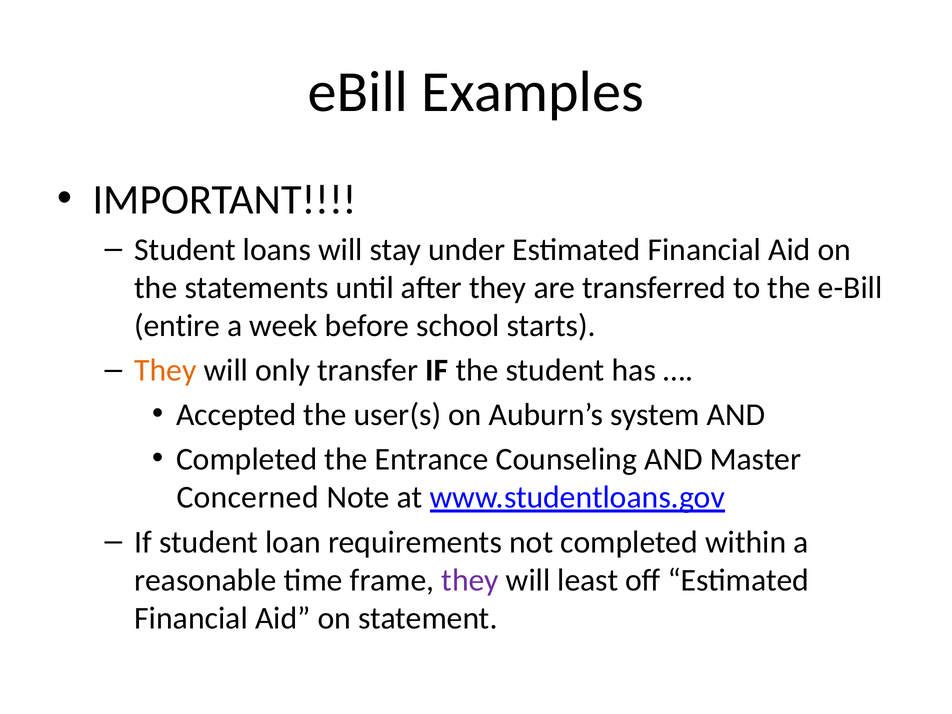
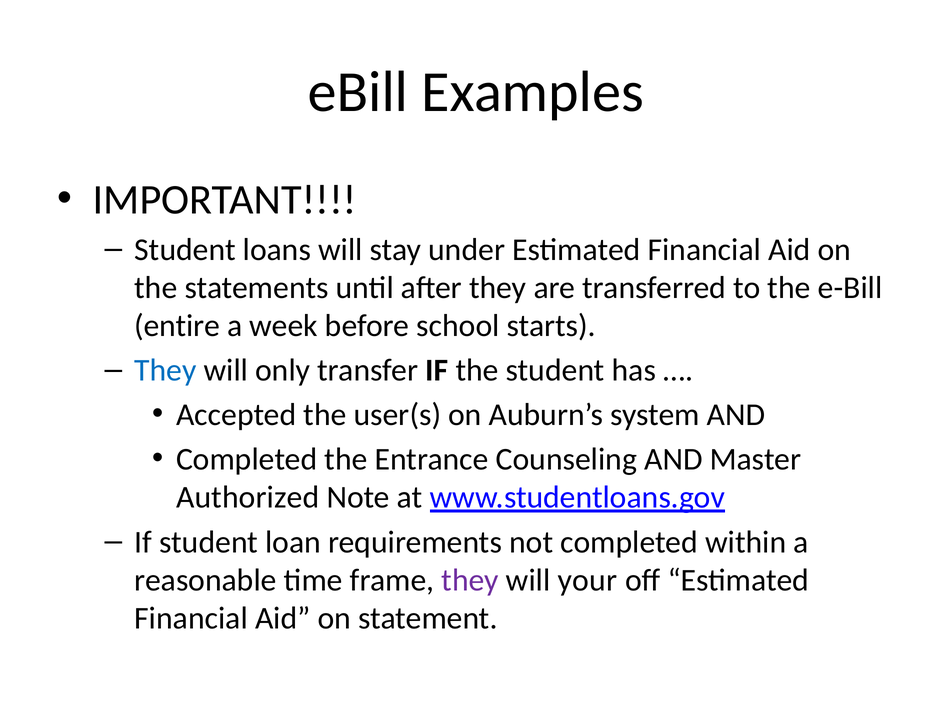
They at (165, 370) colour: orange -> blue
Concerned: Concerned -> Authorized
least: least -> your
